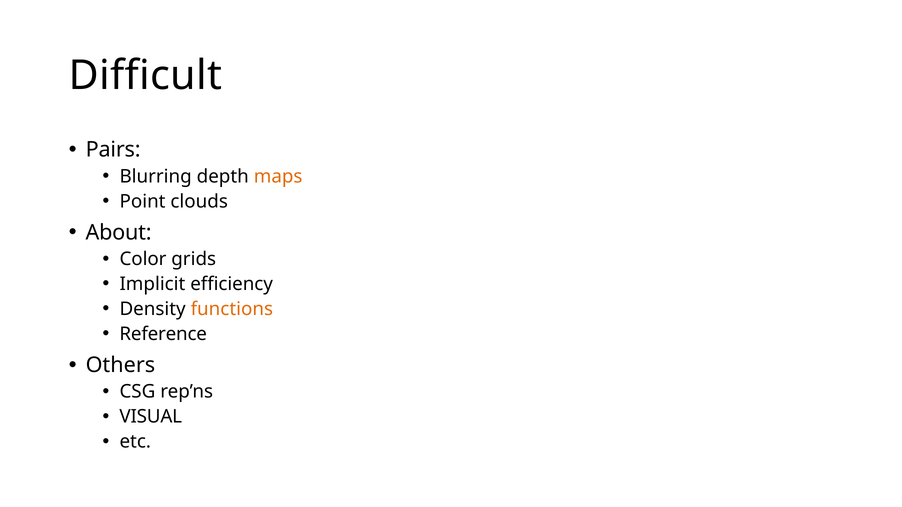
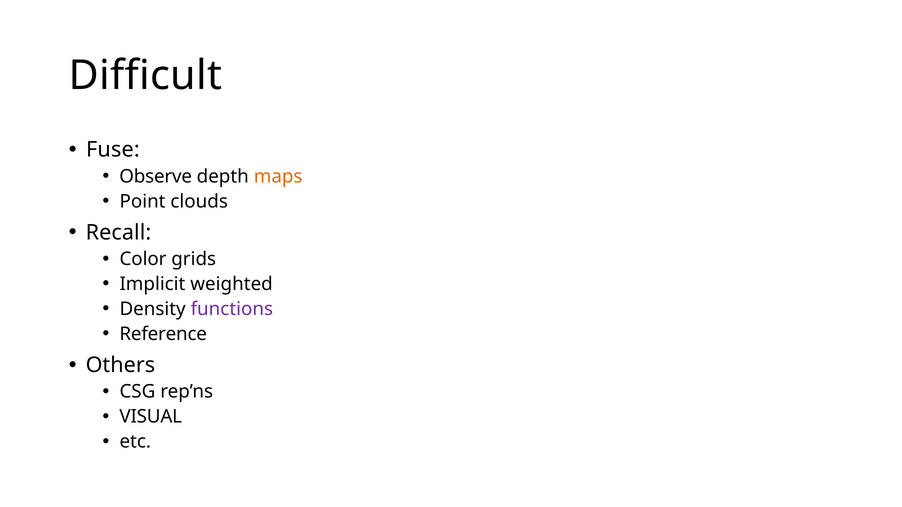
Pairs: Pairs -> Fuse
Blurring: Blurring -> Observe
About: About -> Recall
efficiency: efficiency -> weighted
functions colour: orange -> purple
